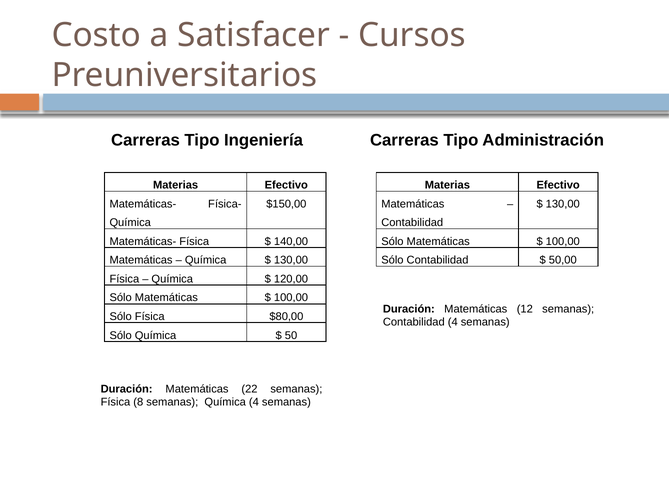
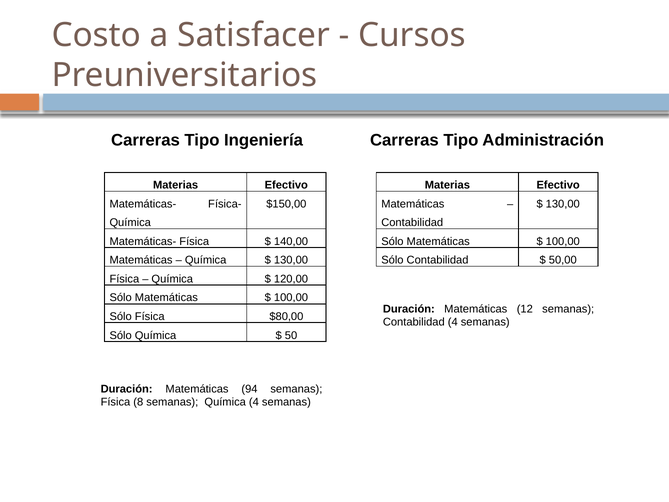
22: 22 -> 94
